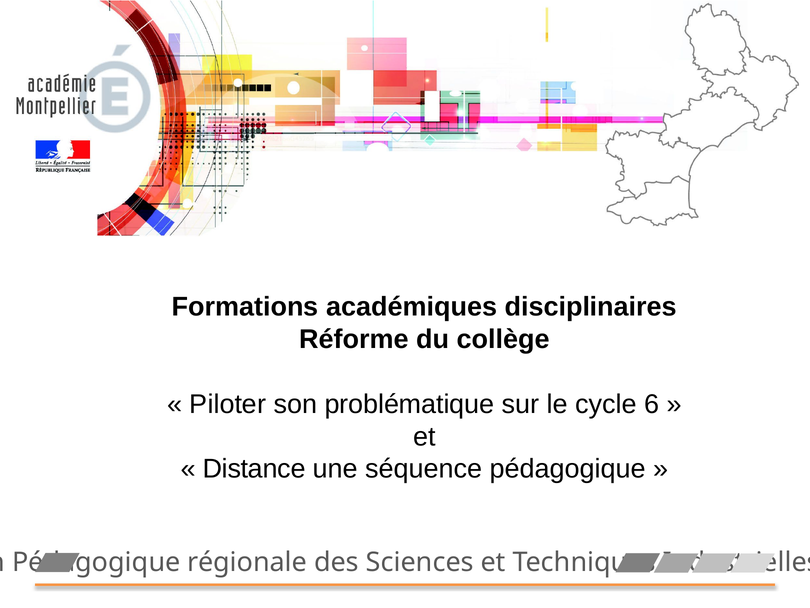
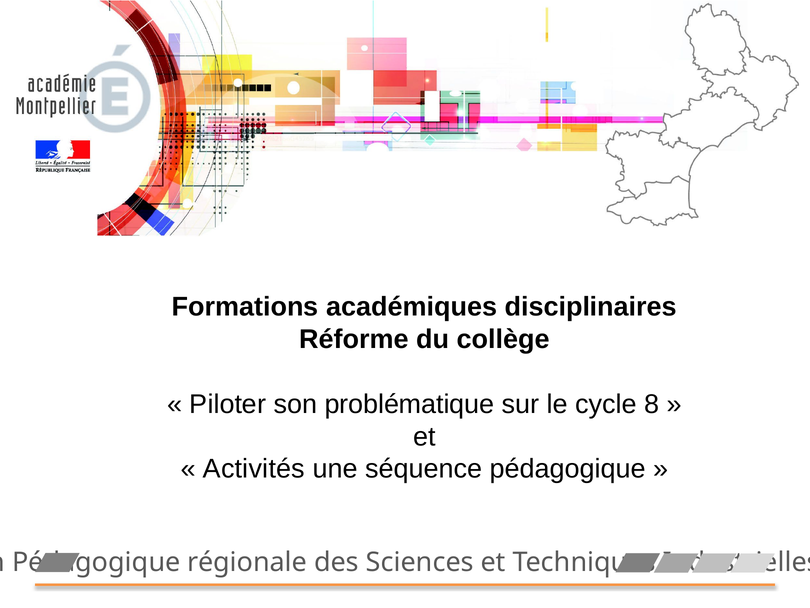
6: 6 -> 8
Distance: Distance -> Activités
